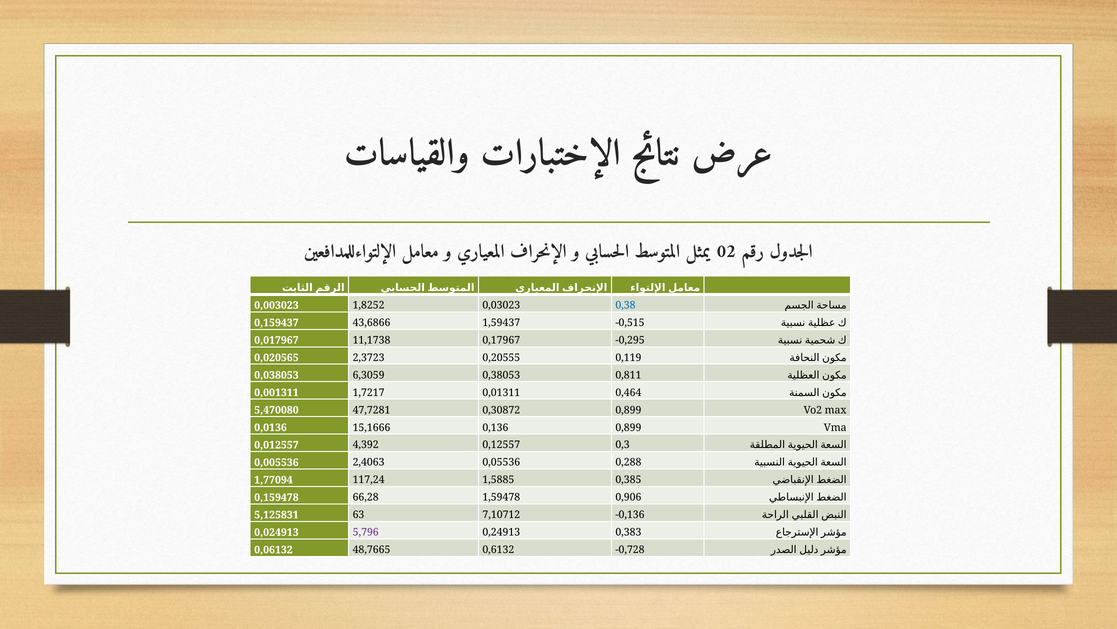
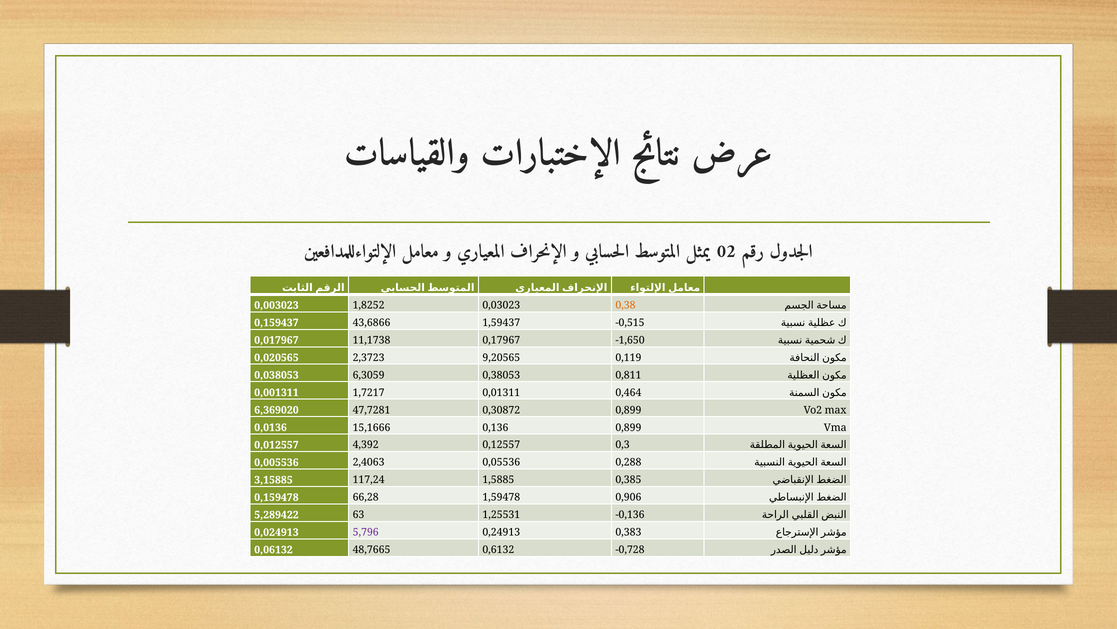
0,38 colour: blue -> orange
-0,295: -0,295 -> -1,650
0,20555: 0,20555 -> 9,20565
5,470080: 5,470080 -> 6,369020
1,77094: 1,77094 -> 3,15885
5,125831: 5,125831 -> 5,289422
7,10712: 7,10712 -> 1,25531
